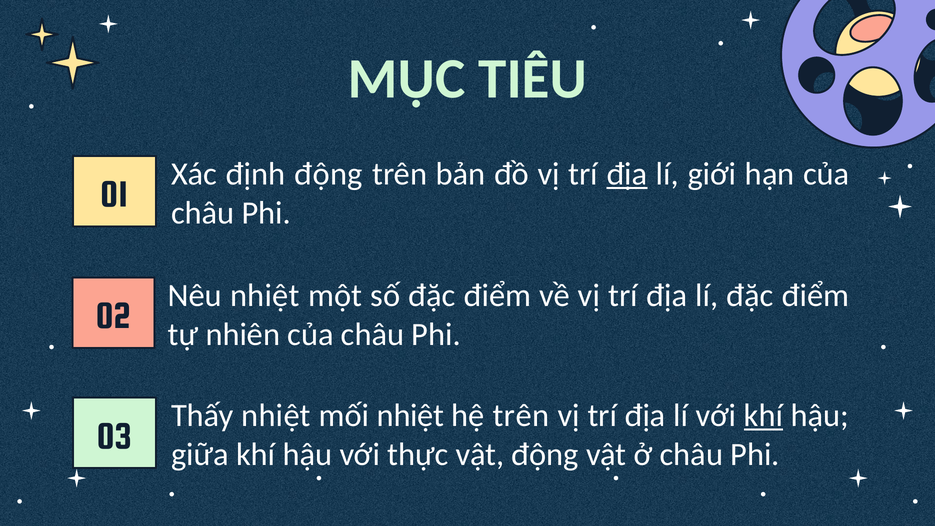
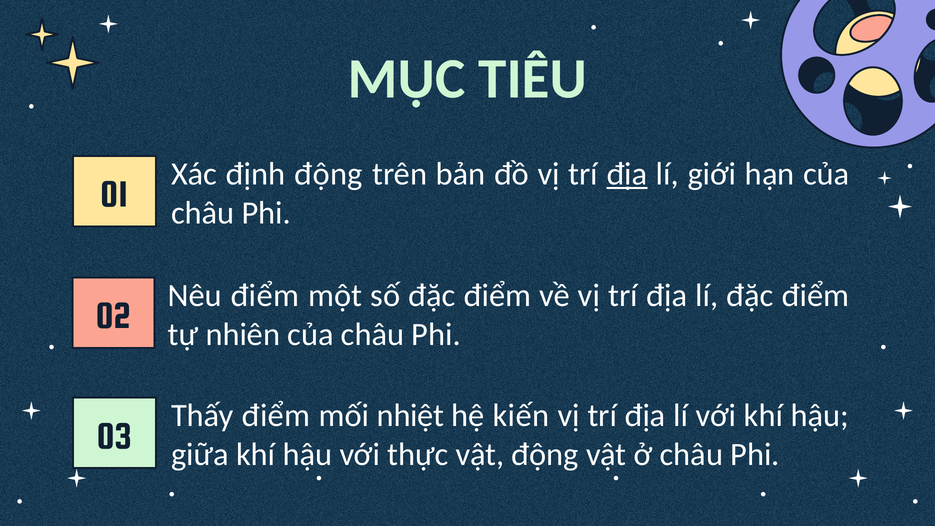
Nêu nhiệt: nhiệt -> điểm
Thấy nhiệt: nhiệt -> điểm
hệ trên: trên -> kiến
khí at (764, 416) underline: present -> none
